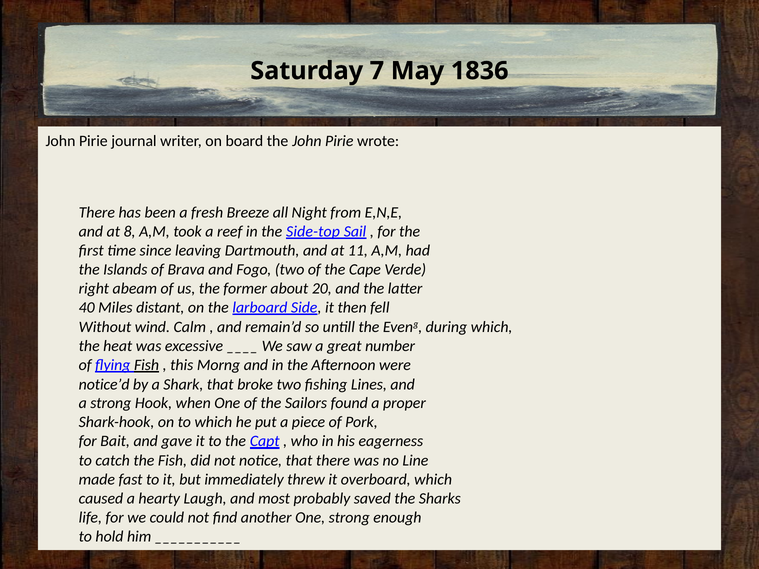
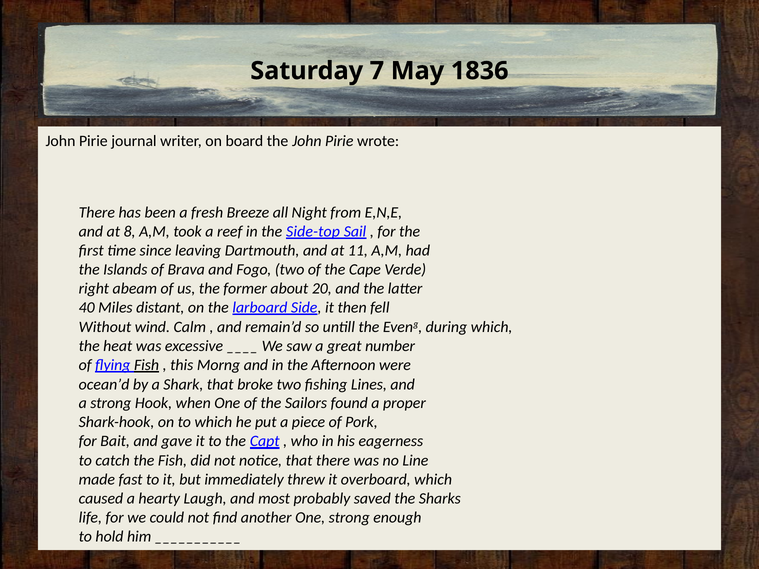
notice’d: notice’d -> ocean’d
